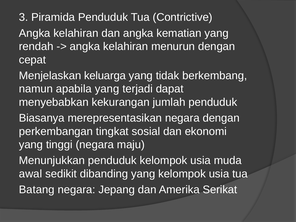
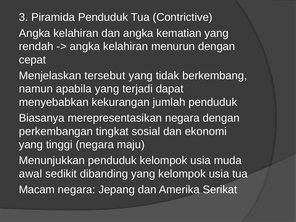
keluarga: keluarga -> tersebut
Batang: Batang -> Macam
